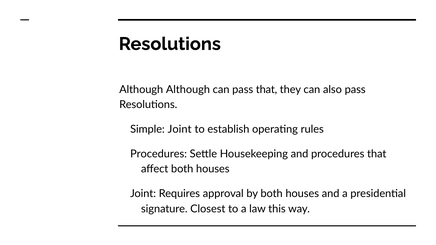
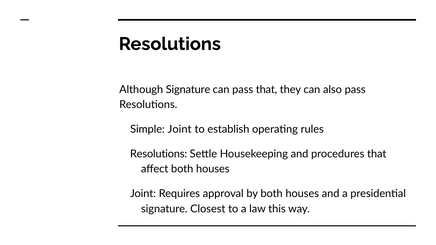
Although Although: Although -> Signature
Procedures at (159, 154): Procedures -> Resolutions
